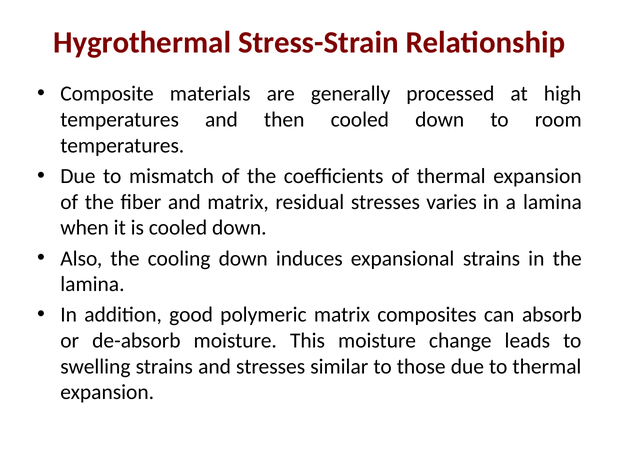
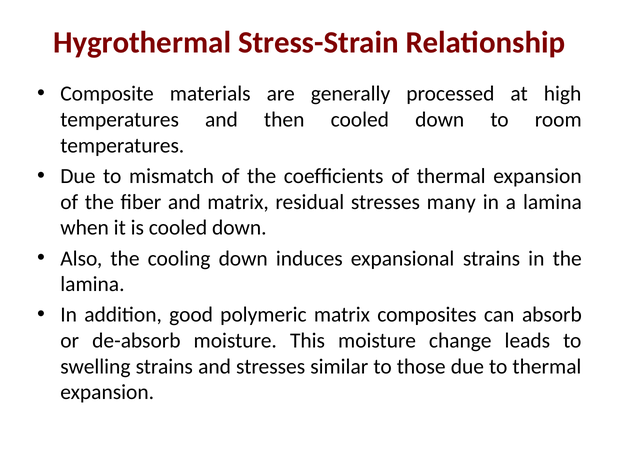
varies: varies -> many
